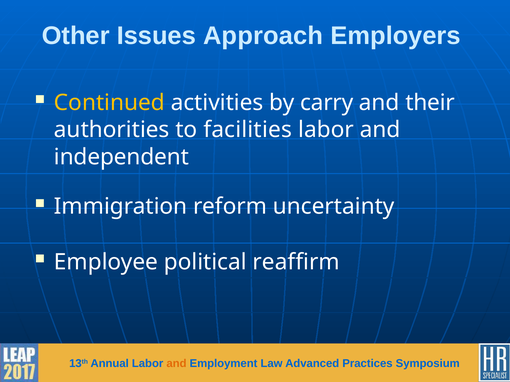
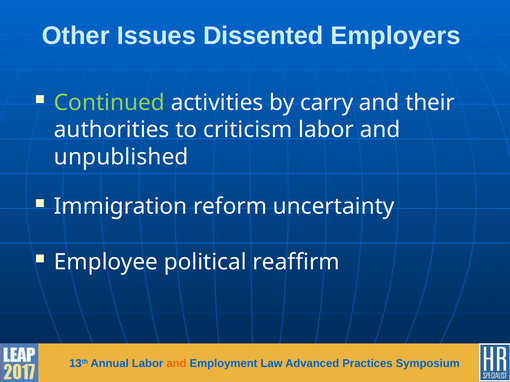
Approach: Approach -> Dissented
Continued colour: yellow -> light green
facilities: facilities -> criticism
independent: independent -> unpublished
